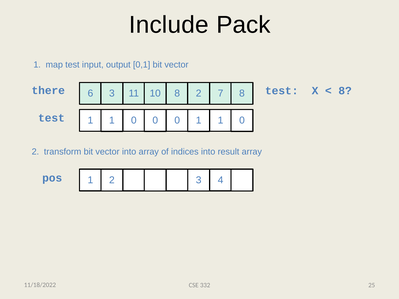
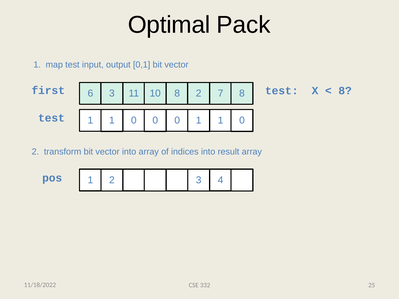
Include: Include -> Optimal
there: there -> first
